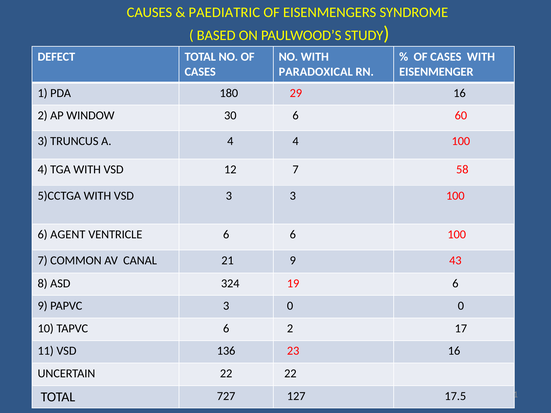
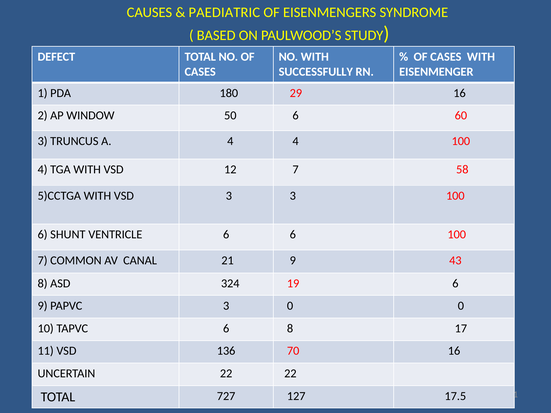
PARADOXICAL: PARADOXICAL -> SUCCESSFULLY
30: 30 -> 50
AGENT: AGENT -> SHUNT
6 2: 2 -> 8
23: 23 -> 70
